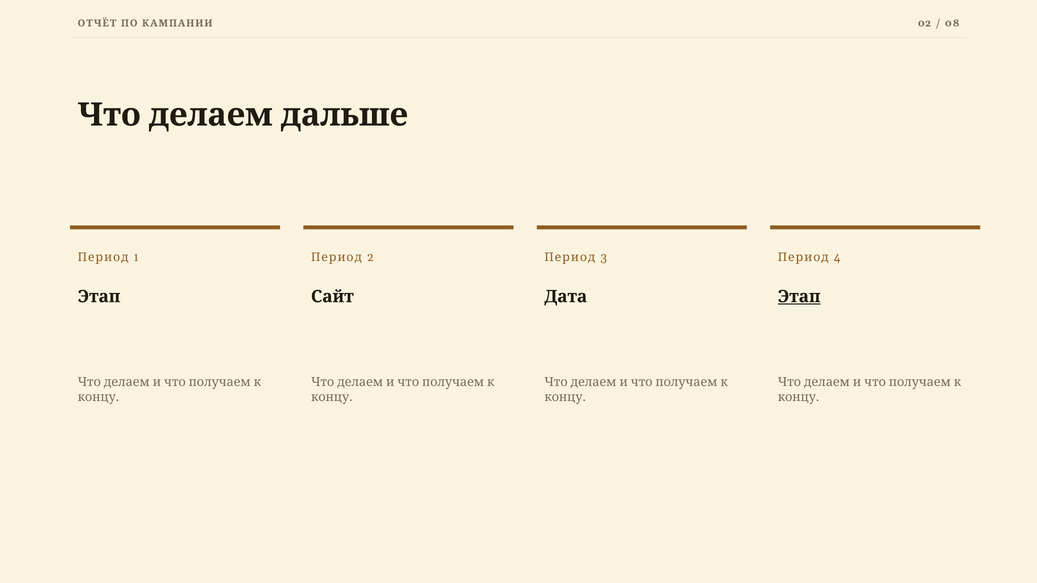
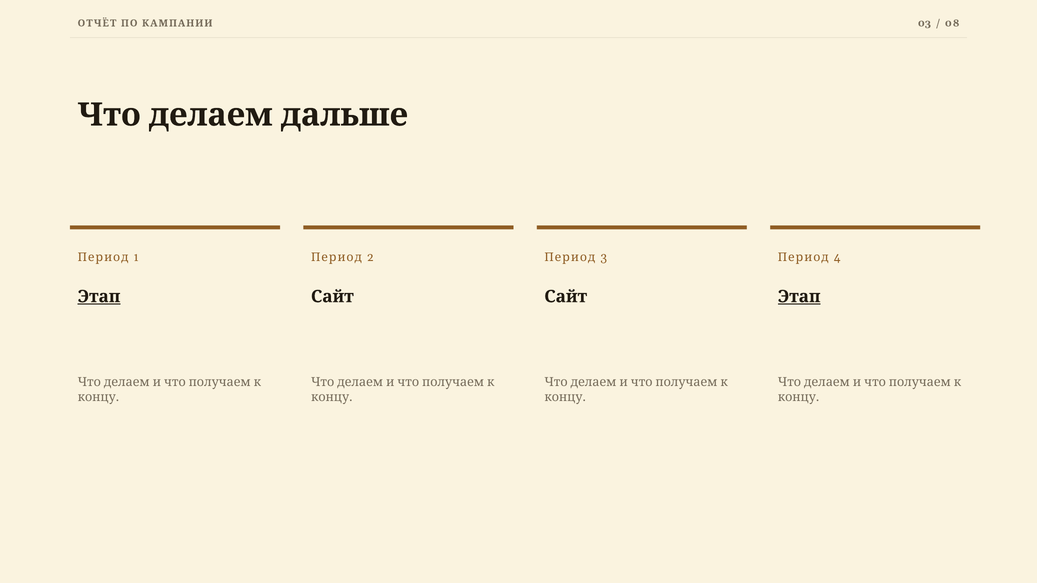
02: 02 -> 03
Этап at (99, 297) underline: none -> present
Дата at (566, 297): Дата -> Сайт
